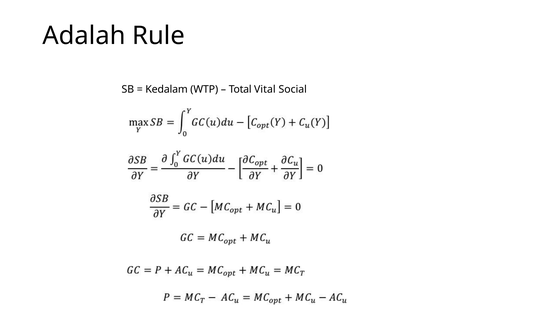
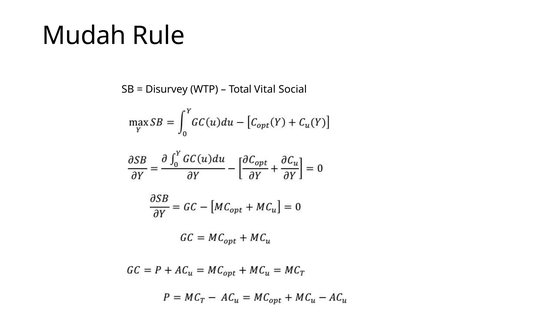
Adalah: Adalah -> Mudah
Kedalam: Kedalam -> Disurvey
